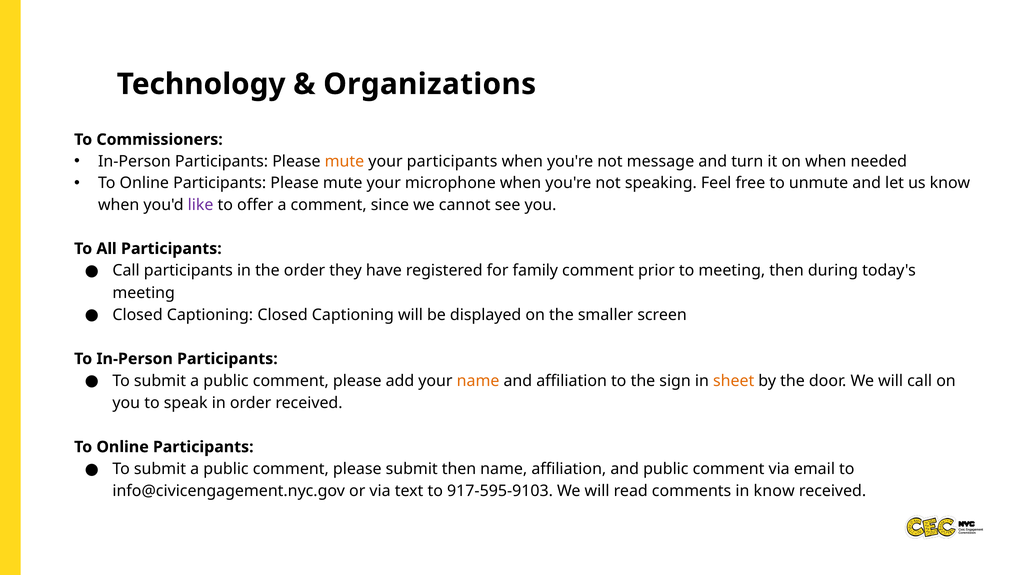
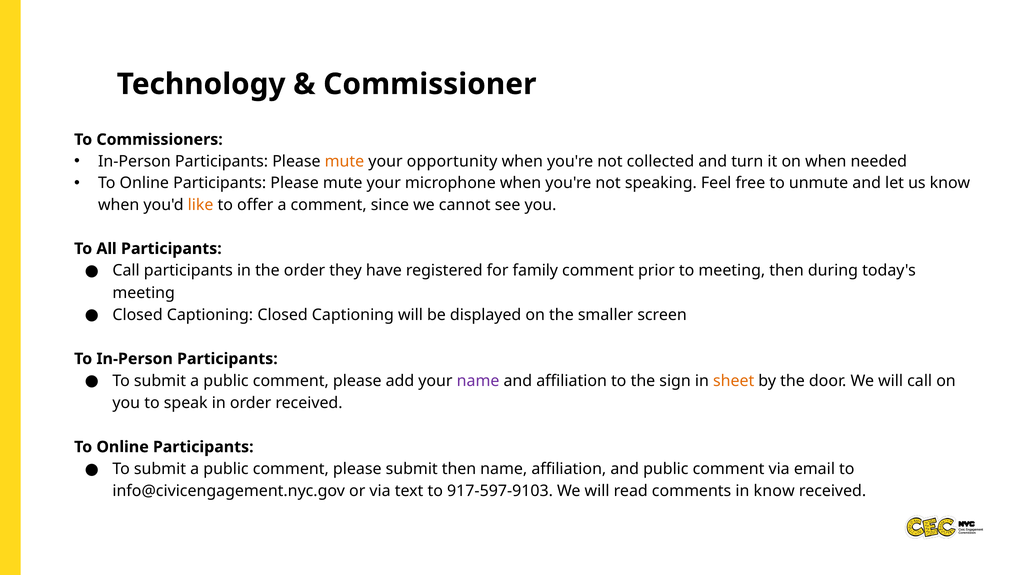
Organizations: Organizations -> Commissioner
your participants: participants -> opportunity
message: message -> collected
like colour: purple -> orange
name at (478, 381) colour: orange -> purple
917-595-9103: 917-595-9103 -> 917-597-9103
